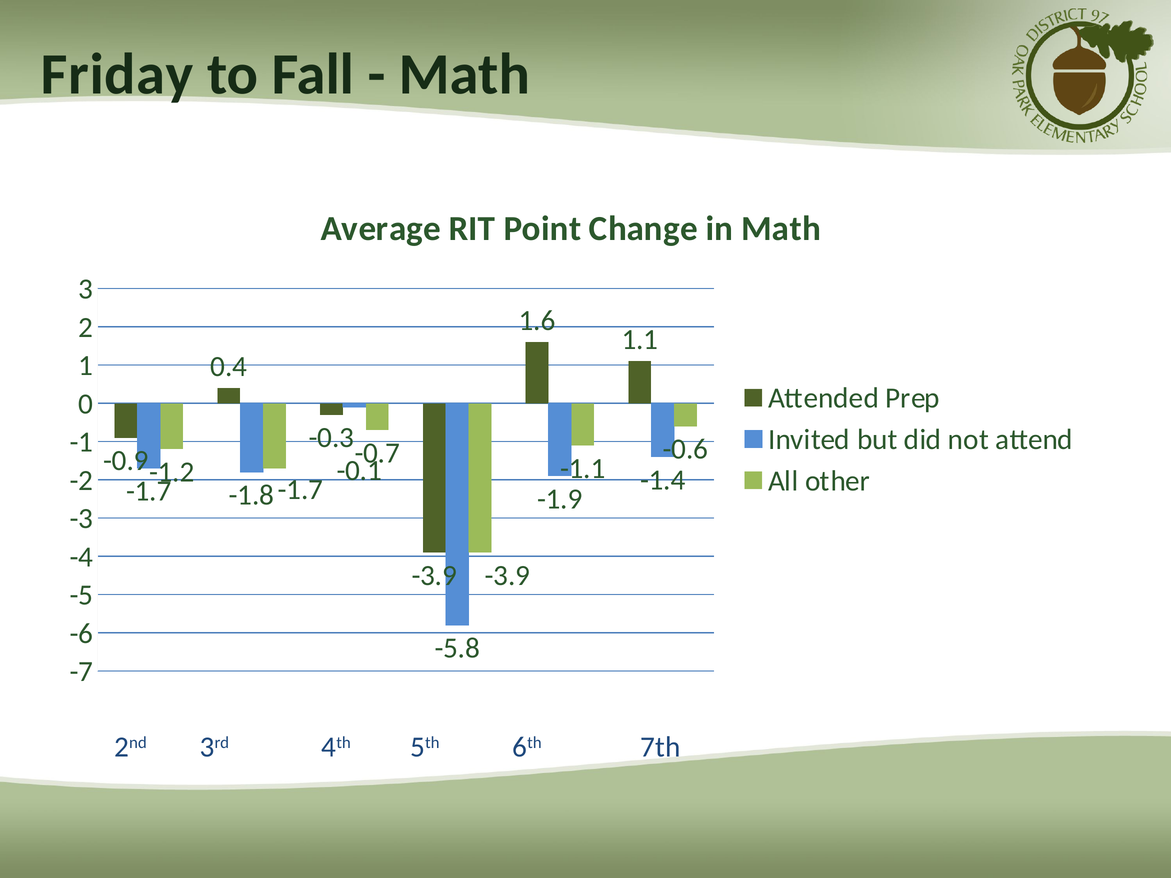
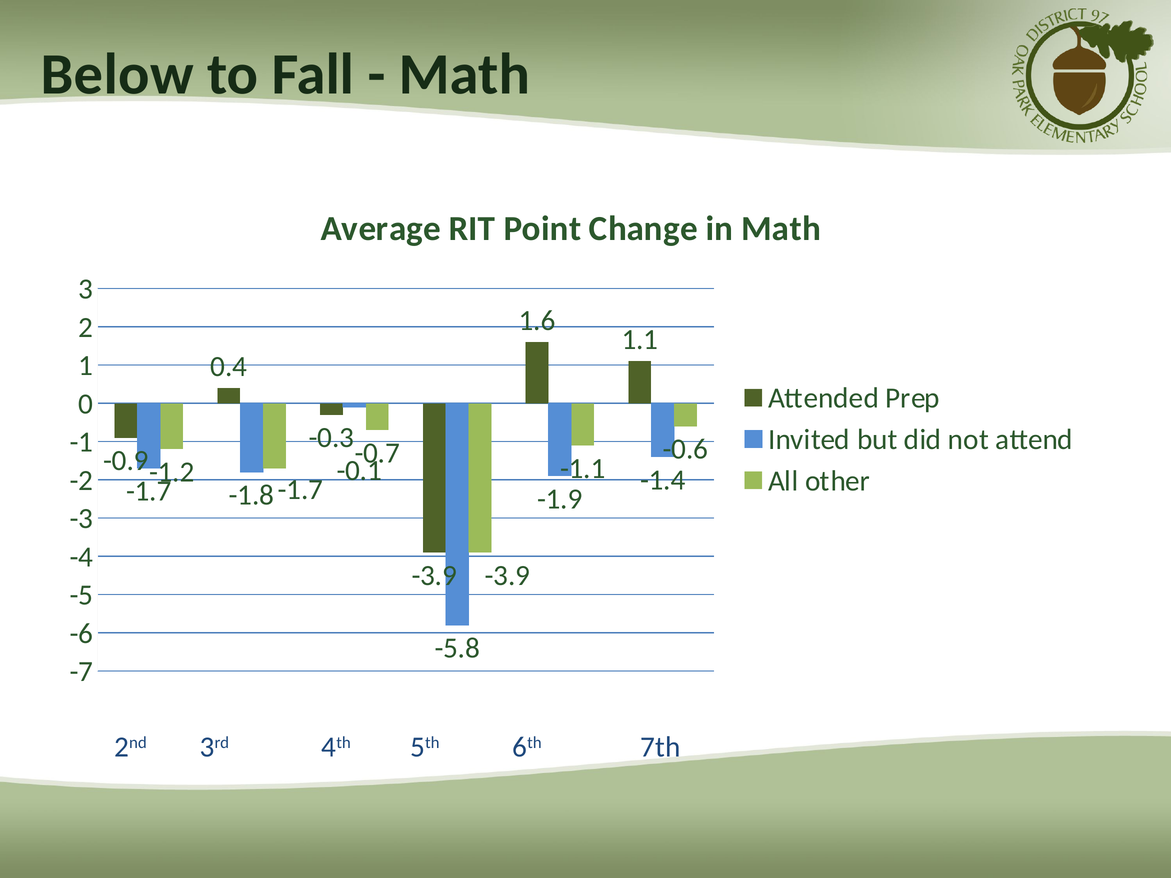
Friday: Friday -> Below
